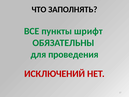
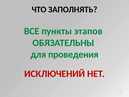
шрифт: шрифт -> этапов
